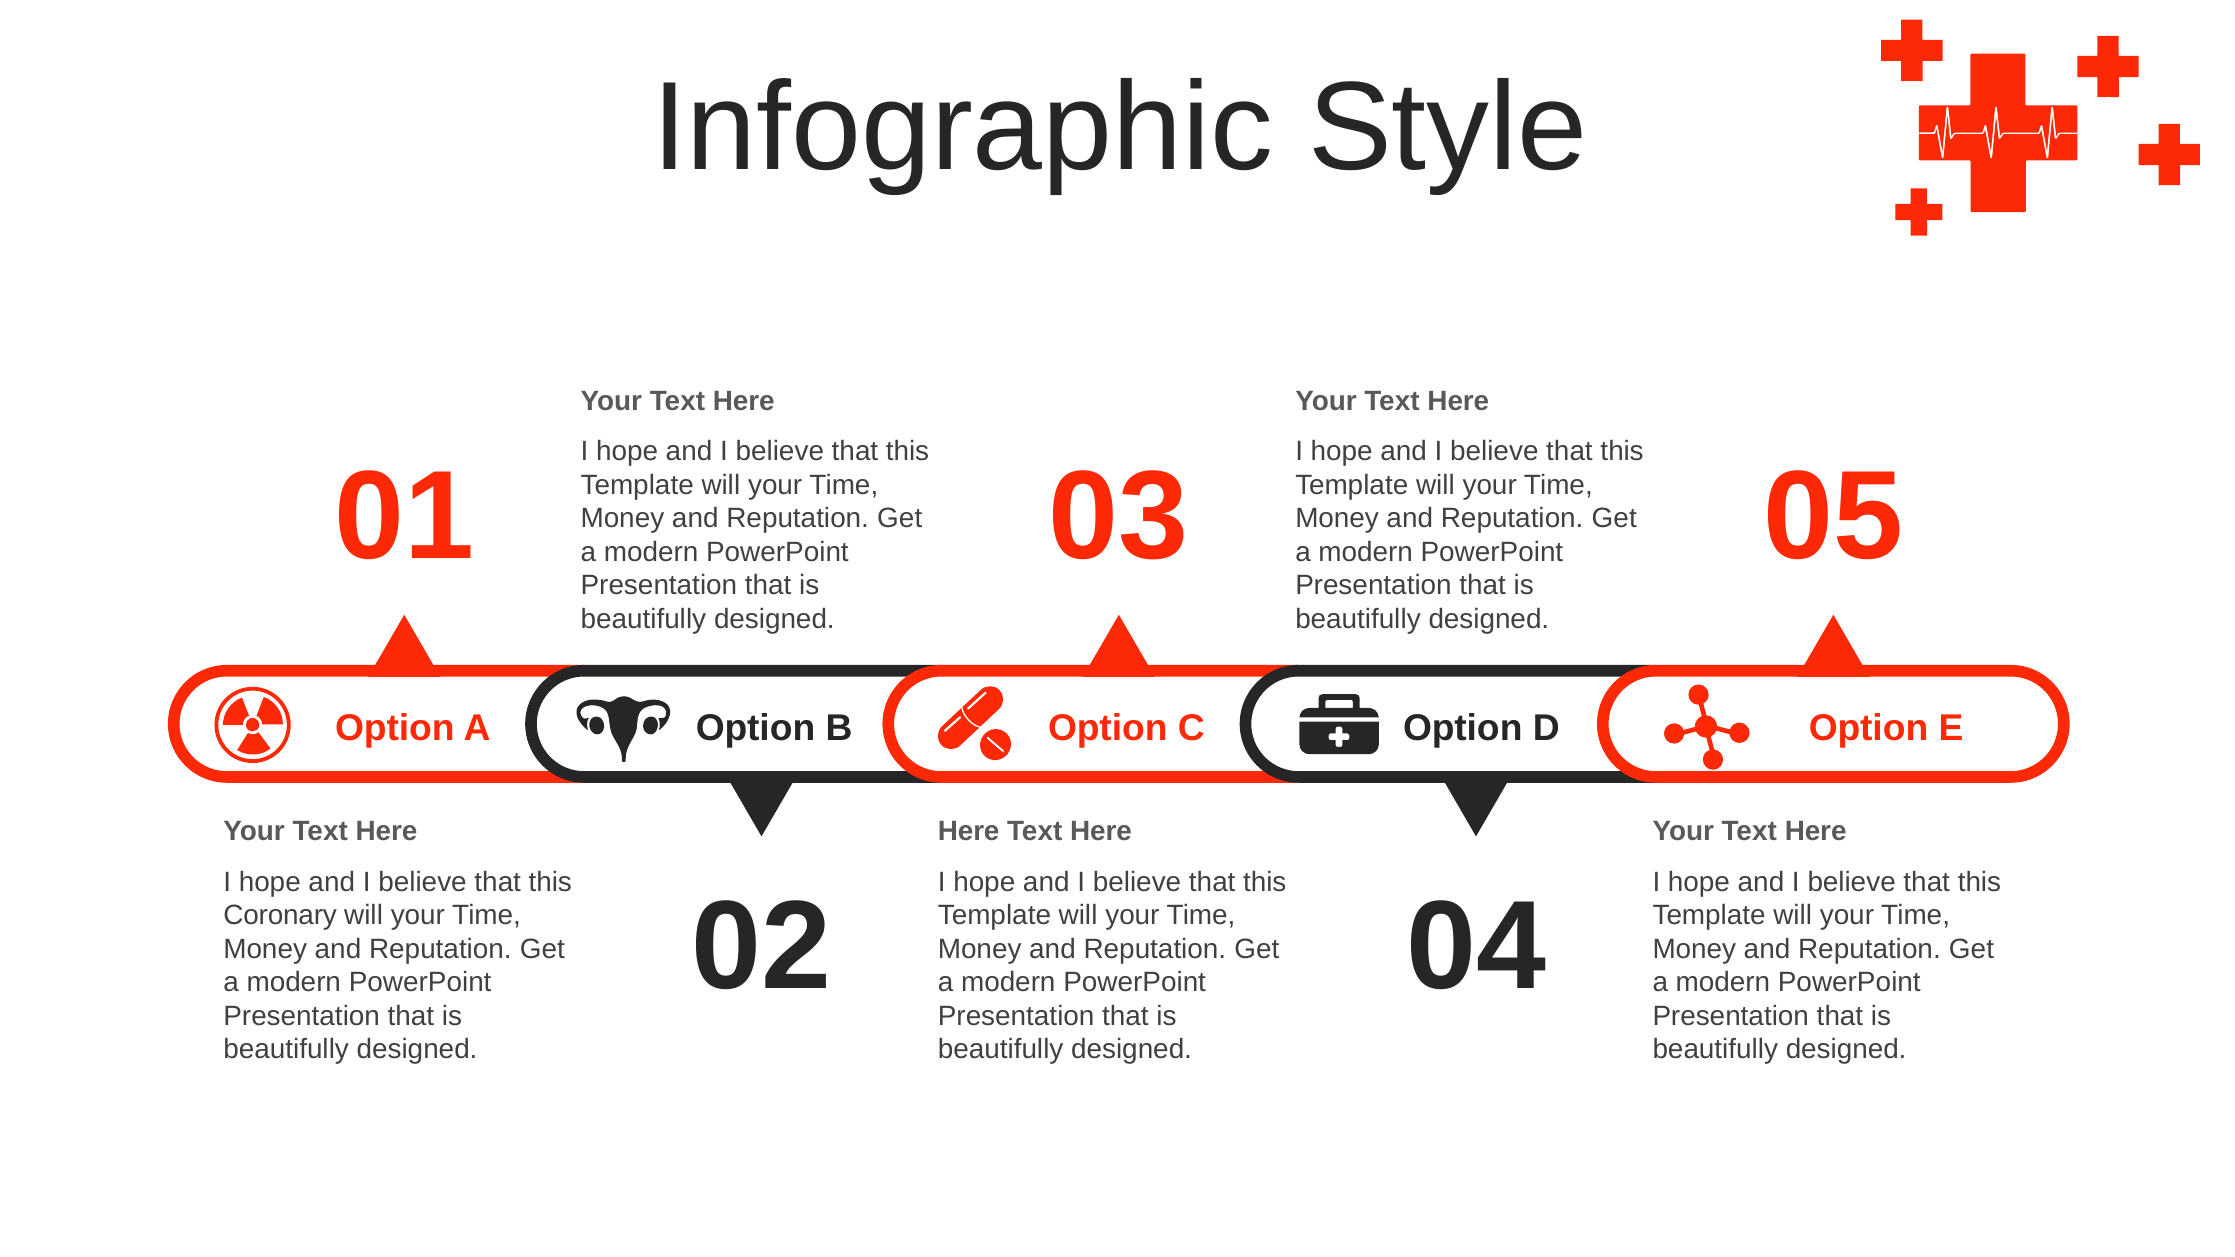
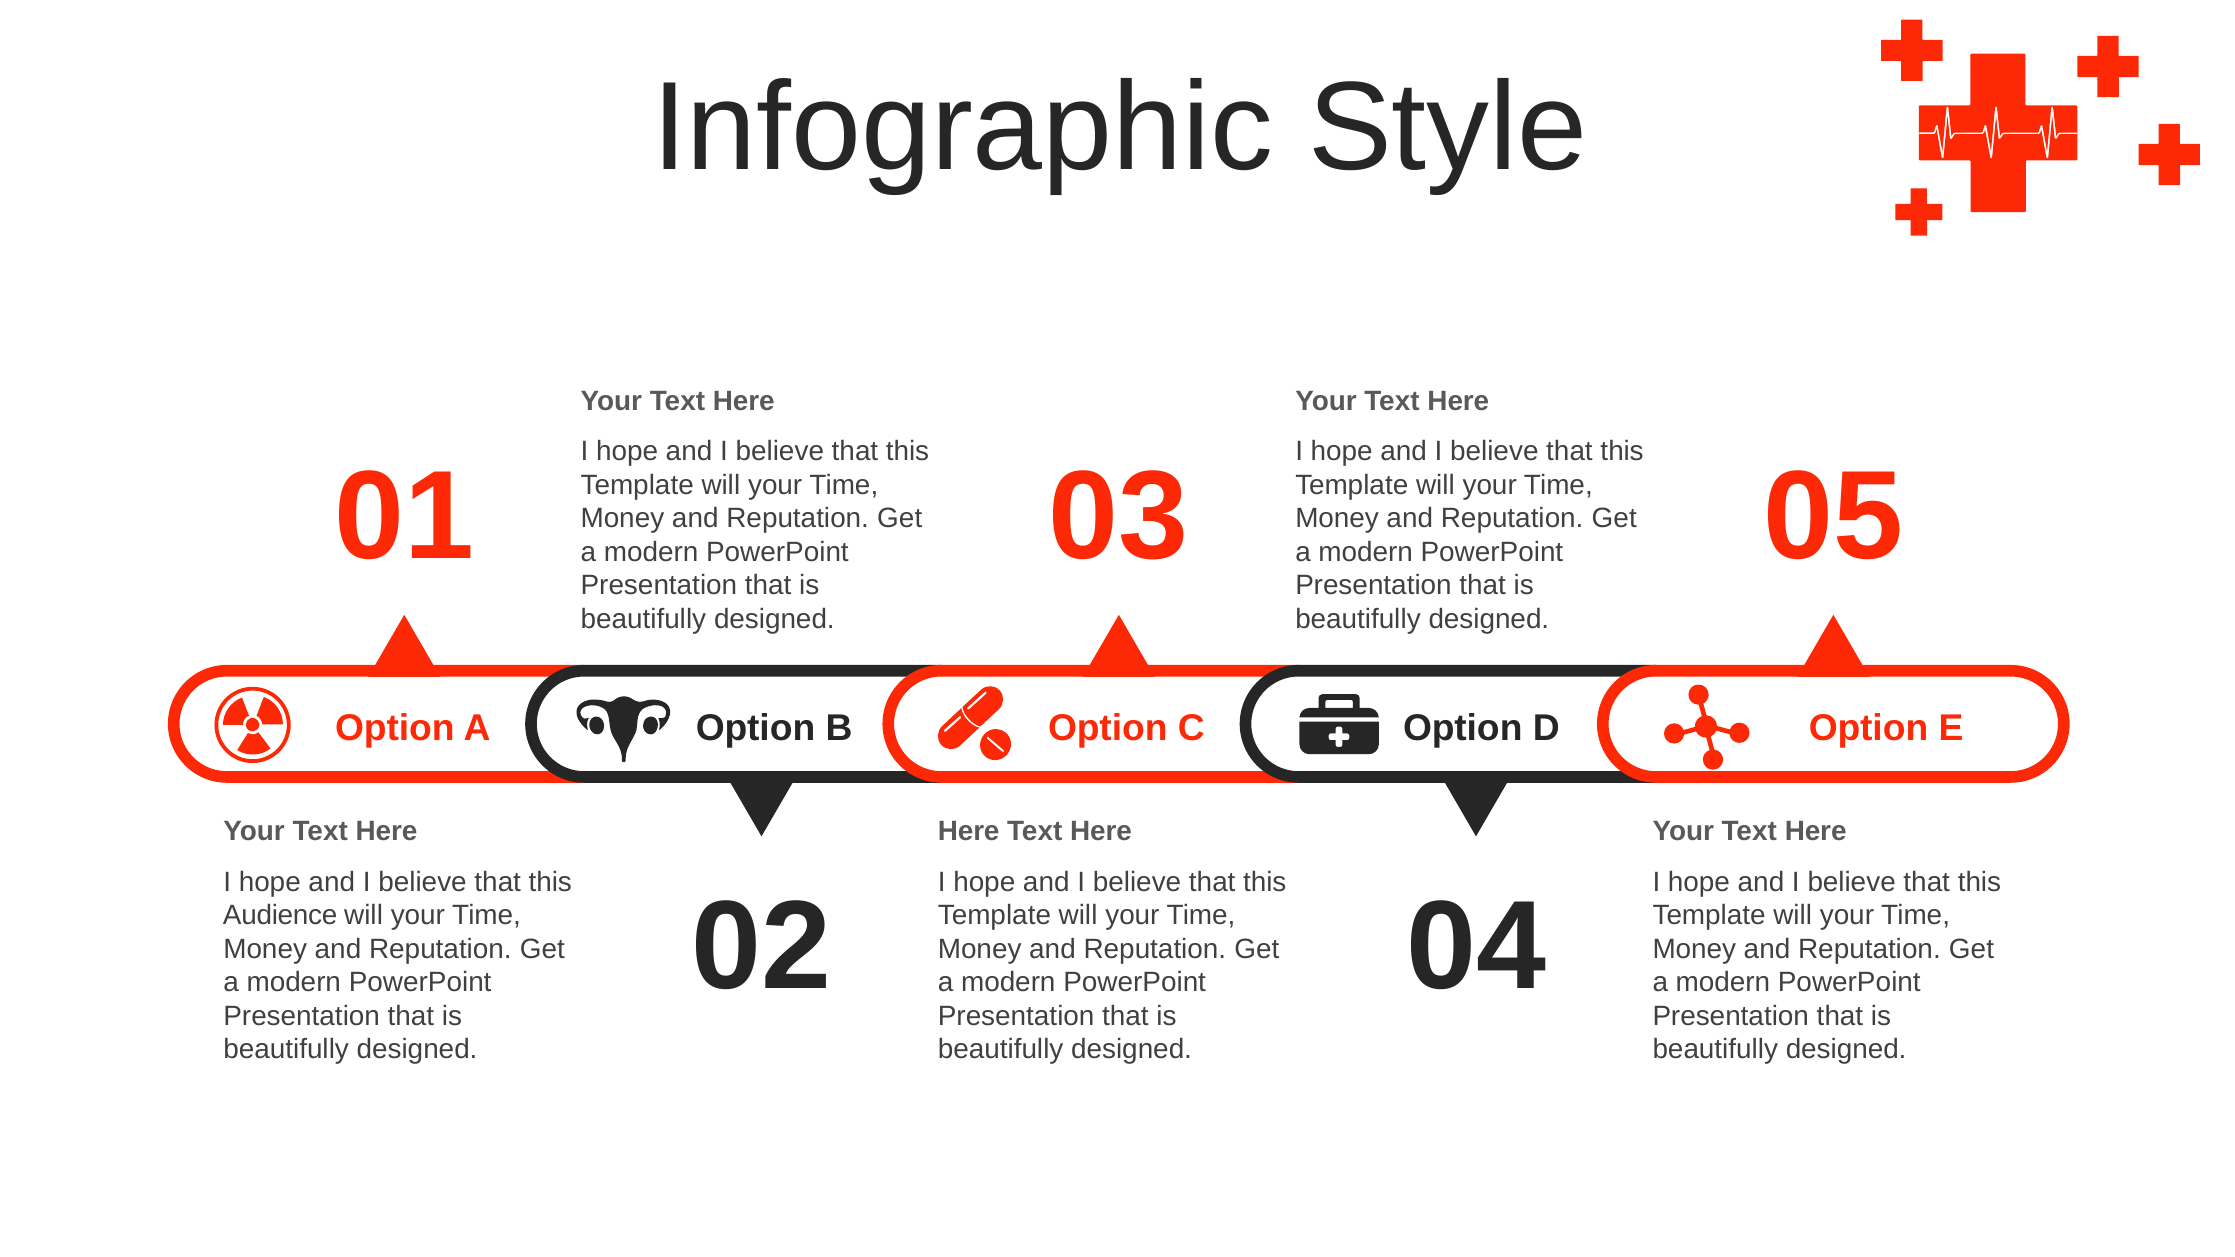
Coronary: Coronary -> Audience
